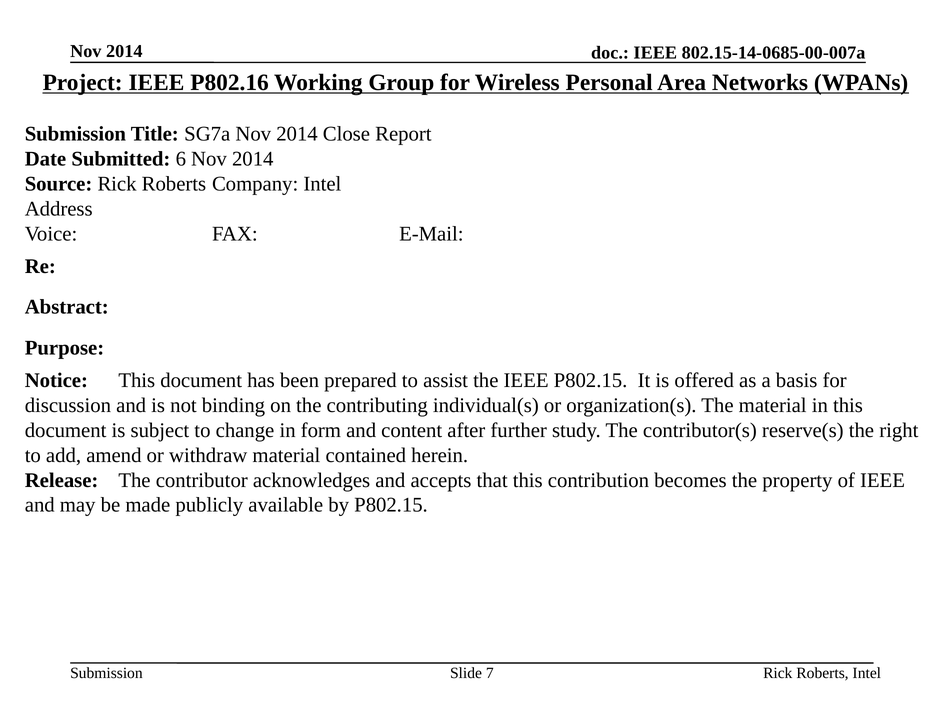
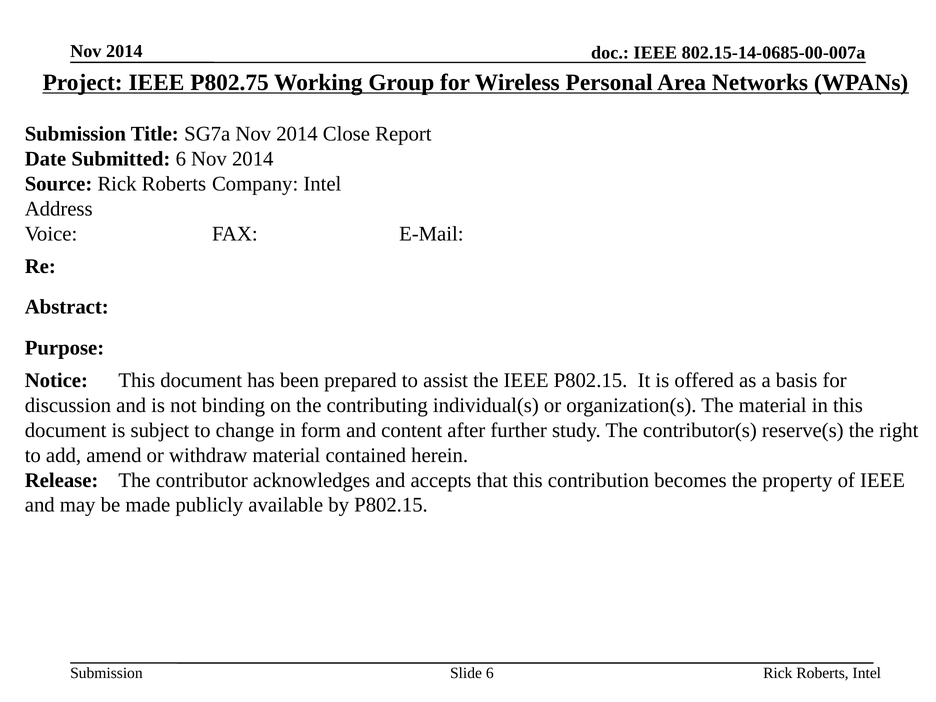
P802.16: P802.16 -> P802.75
Slide 7: 7 -> 6
